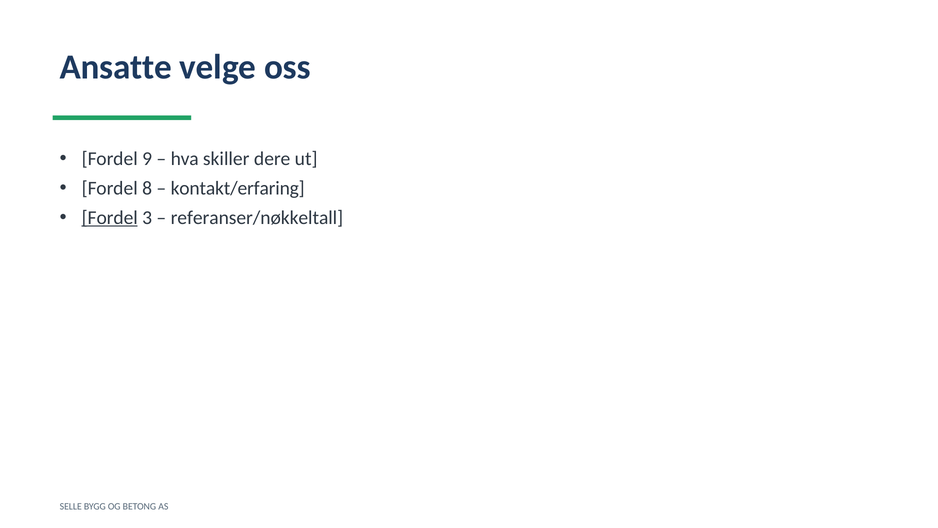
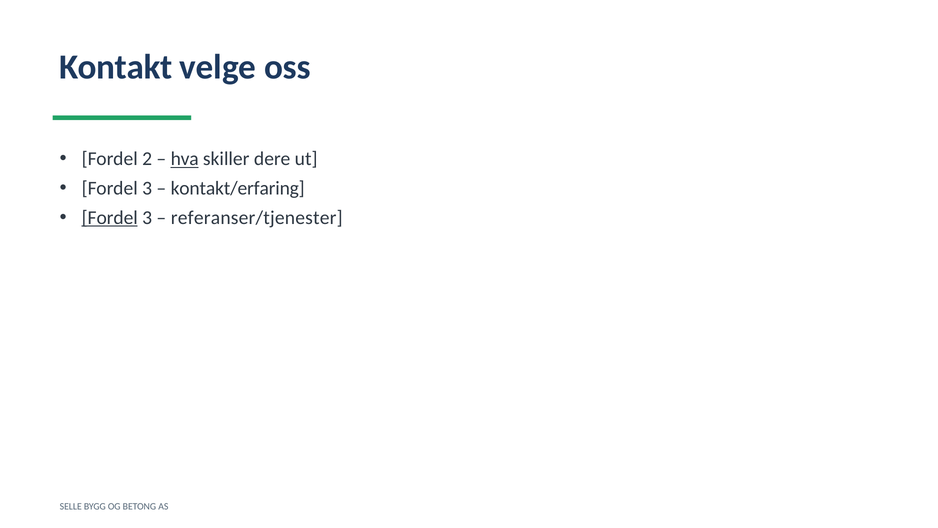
Ansatte: Ansatte -> Kontakt
9: 9 -> 2
hva underline: none -> present
8 at (147, 188): 8 -> 3
referanser/nøkkeltall: referanser/nøkkeltall -> referanser/tjenester
